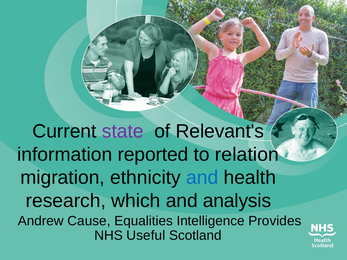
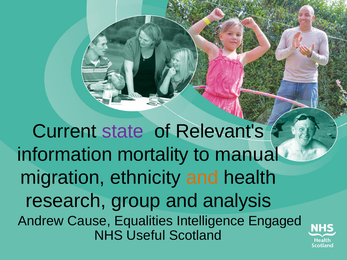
reported: reported -> mortality
relation: relation -> manual
and at (202, 178) colour: blue -> orange
which: which -> group
Provides: Provides -> Engaged
